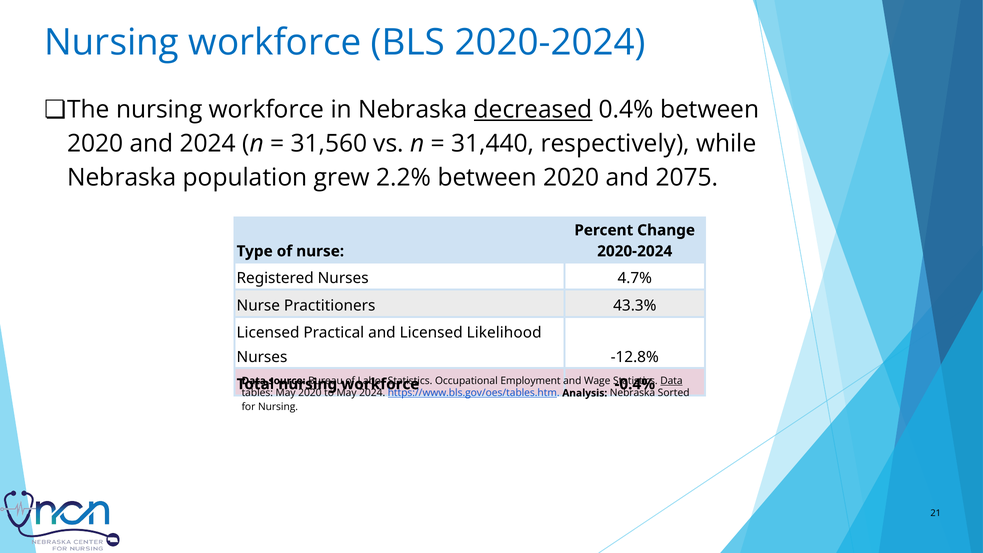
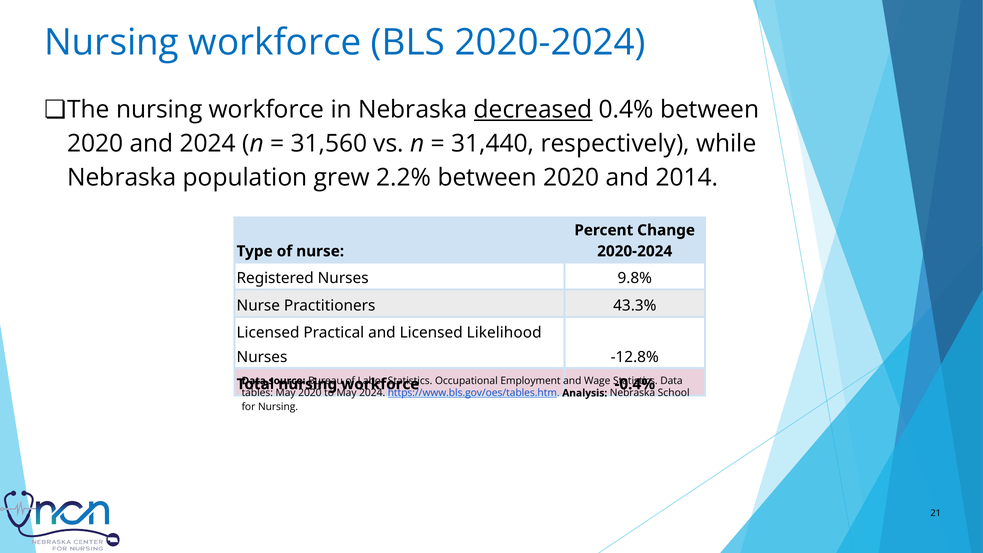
2075: 2075 -> 2014
4.7%: 4.7% -> 9.8%
Data at (671, 381) underline: present -> none
Sorted: Sorted -> School
